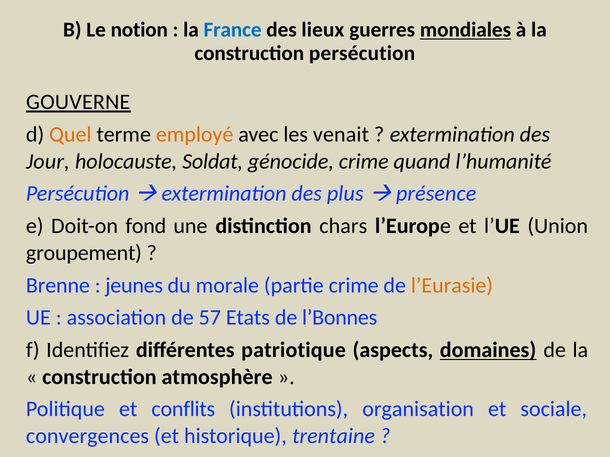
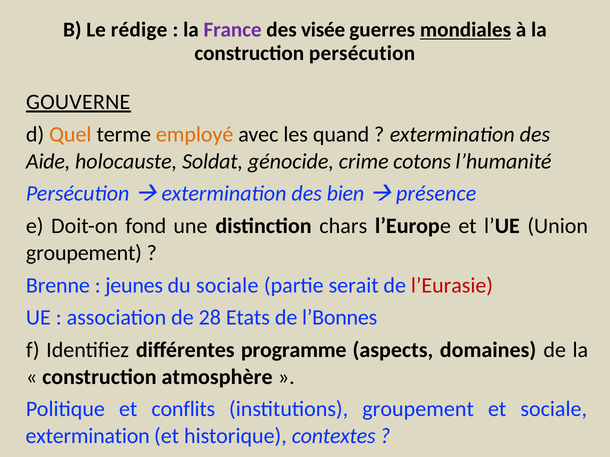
notion: notion -> rédige
France colour: blue -> purple
lieux: lieux -> visée
venait: venait -> quand
Jour: Jour -> Aide
quand: quand -> cotons
plus: plus -> bien
du morale: morale -> sociale
partie crime: crime -> serait
l’Eurasie colour: orange -> red
57: 57 -> 28
patriotique: patriotique -> programme
domaines underline: present -> none
institutions organisation: organisation -> groupement
convergences at (88, 437): convergences -> extermination
trentaine: trentaine -> contextes
